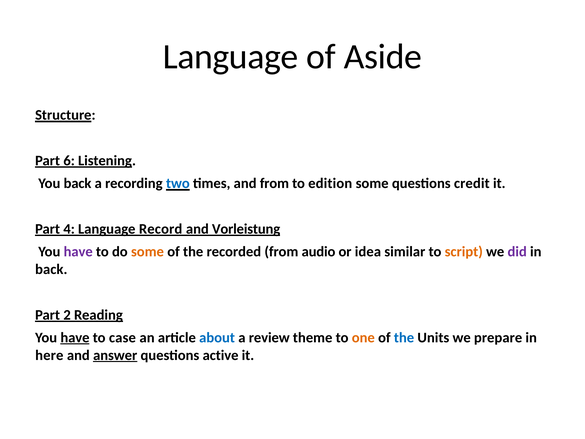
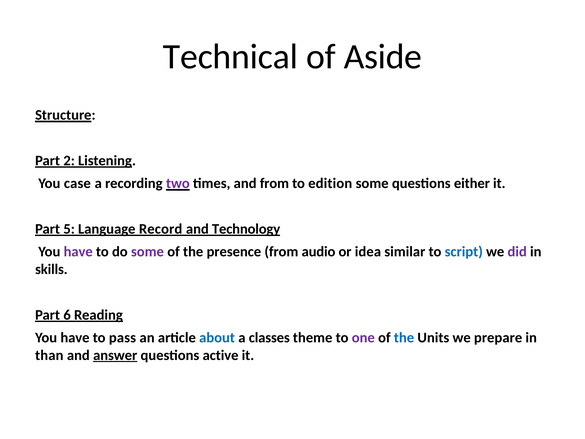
Language at (231, 57): Language -> Technical
6: 6 -> 2
You back: back -> case
two colour: blue -> purple
credit: credit -> either
4: 4 -> 5
Vorleistung: Vorleistung -> Technology
some at (147, 252) colour: orange -> purple
recorded: recorded -> presence
script colour: orange -> blue
back at (51, 269): back -> skills
2: 2 -> 6
have at (75, 337) underline: present -> none
case: case -> pass
review: review -> classes
one colour: orange -> purple
here: here -> than
